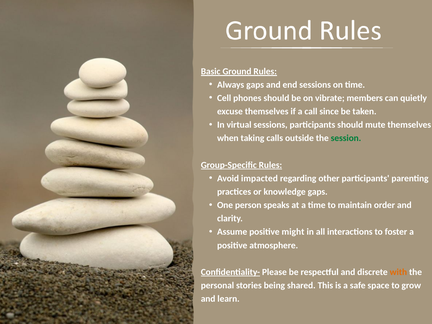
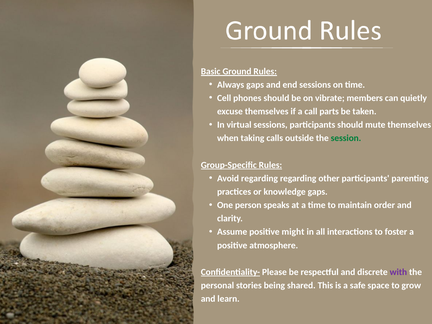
since: since -> parts
Avoid impacted: impacted -> regarding
with colour: orange -> purple
